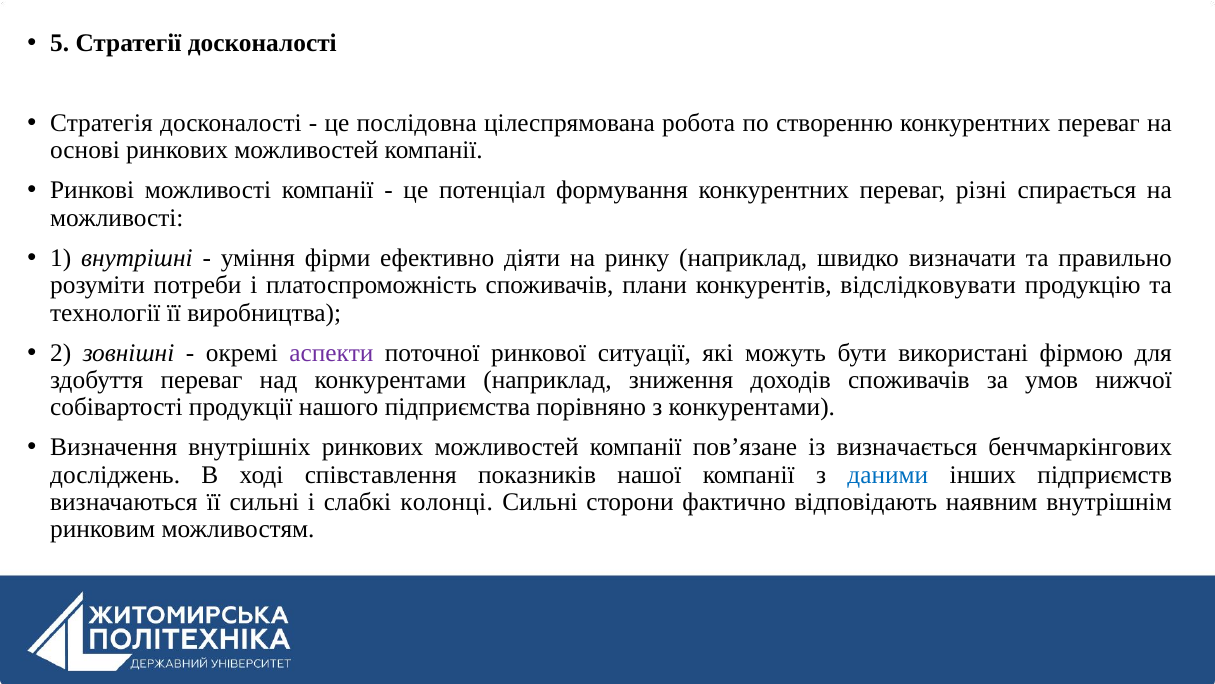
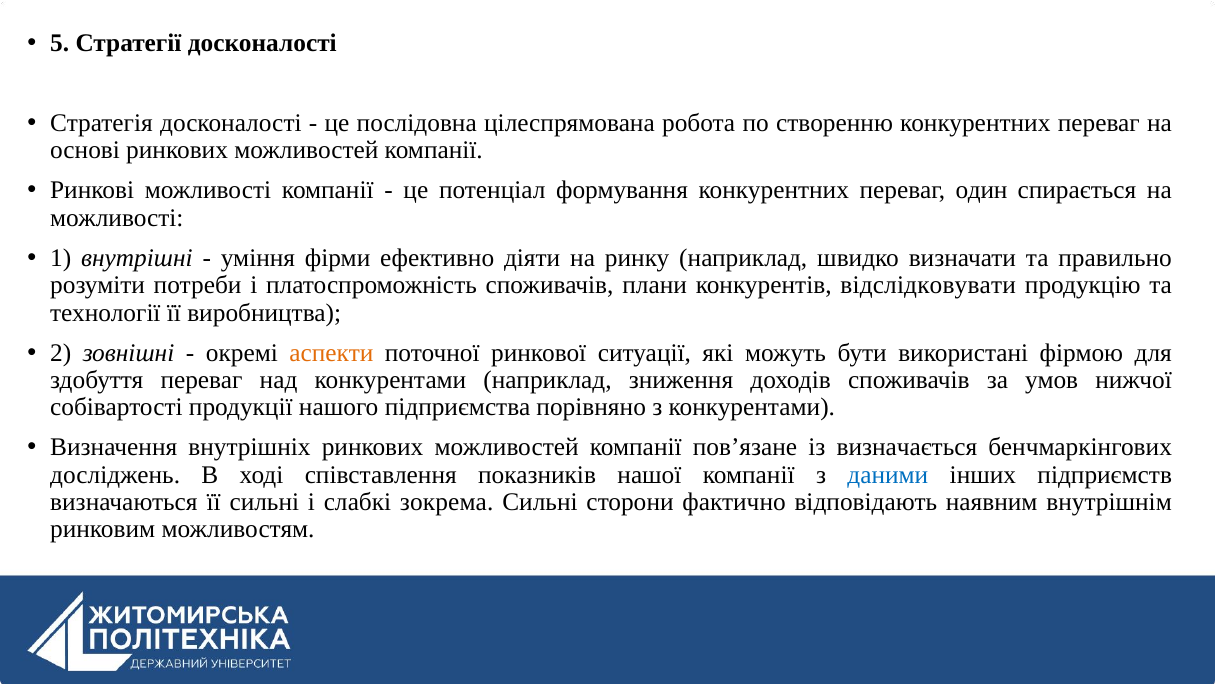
різні: різні -> один
аспекти colour: purple -> orange
колонці: колонці -> зокрема
